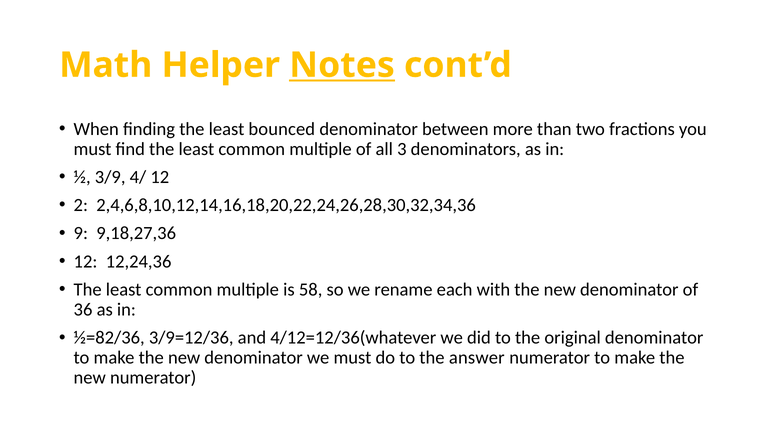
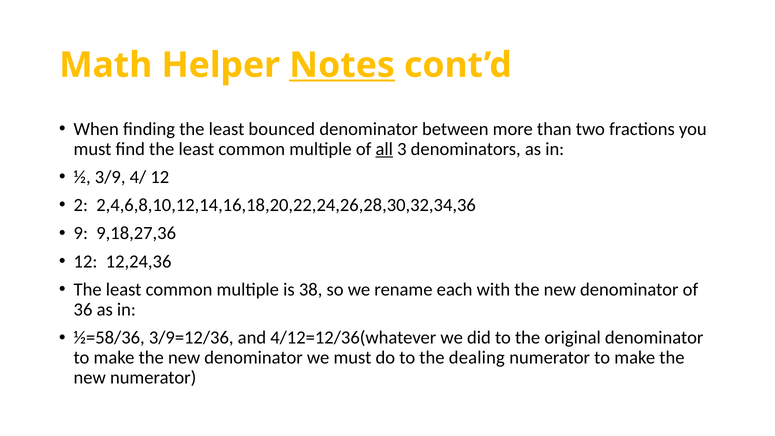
all underline: none -> present
58: 58 -> 38
½=82/36: ½=82/36 -> ½=58/36
answer: answer -> dealing
